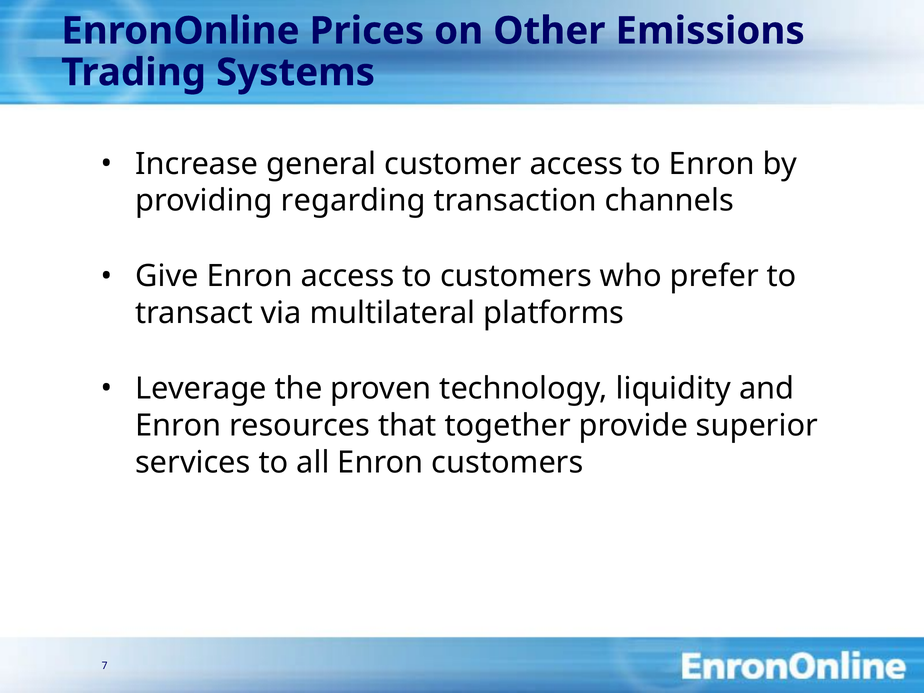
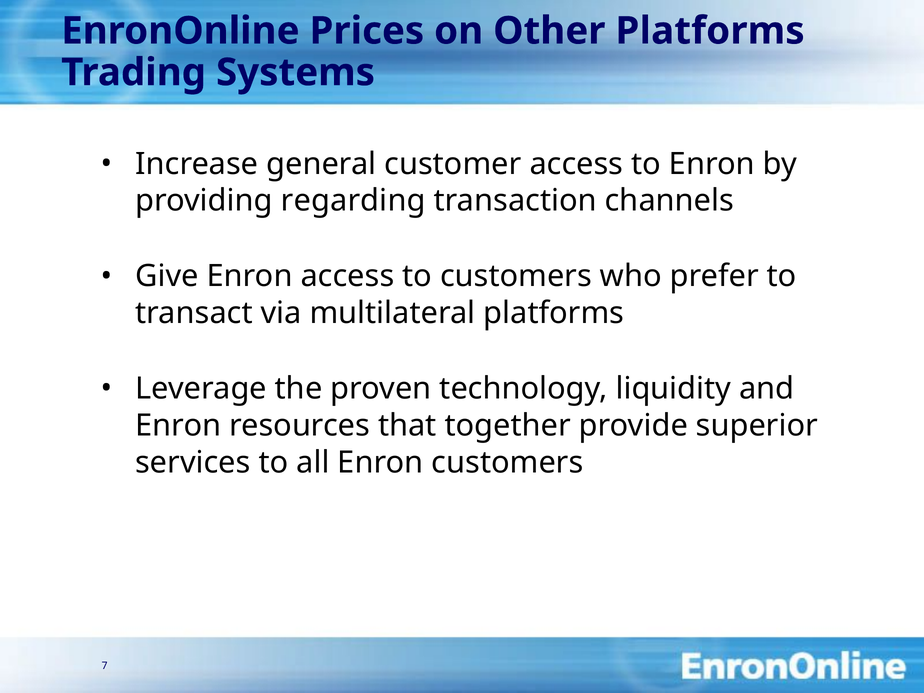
Other Emissions: Emissions -> Platforms
